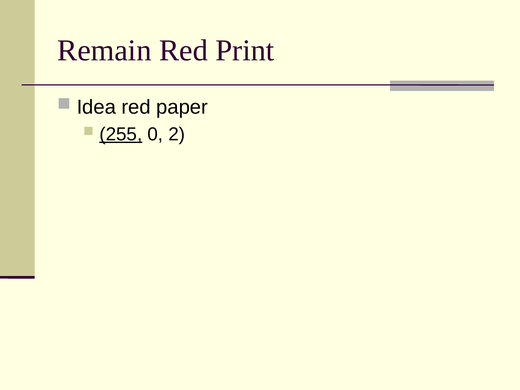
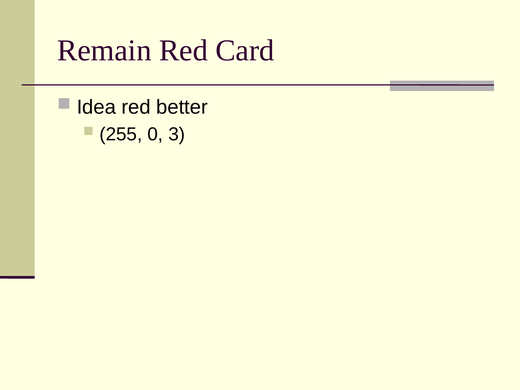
Print: Print -> Card
paper: paper -> better
255 underline: present -> none
2: 2 -> 3
